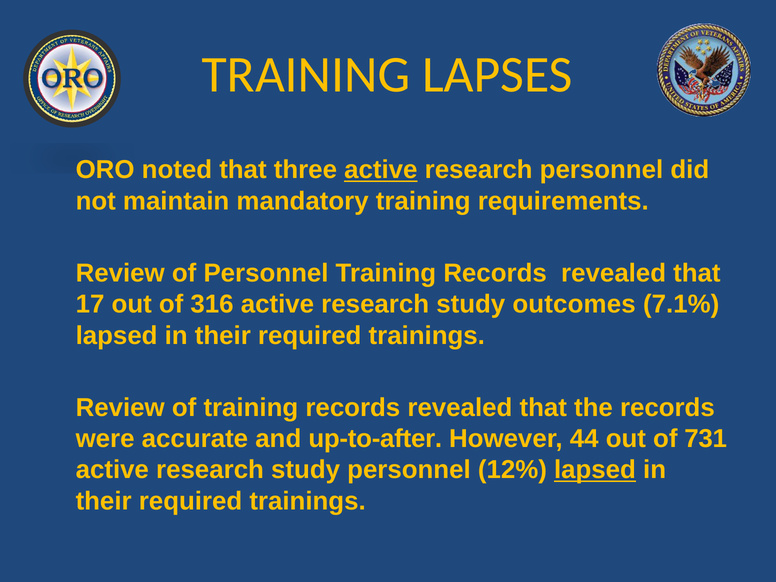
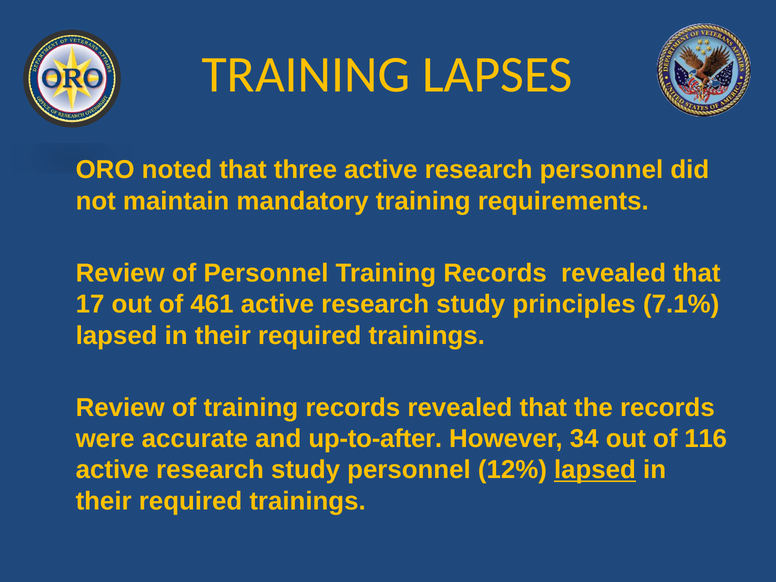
active at (381, 170) underline: present -> none
316: 316 -> 461
outcomes: outcomes -> principles
44: 44 -> 34
731: 731 -> 116
